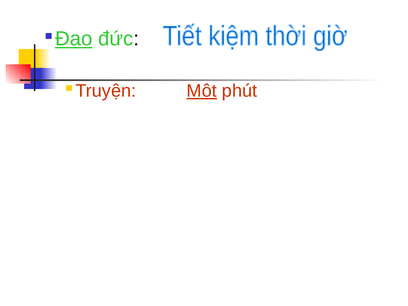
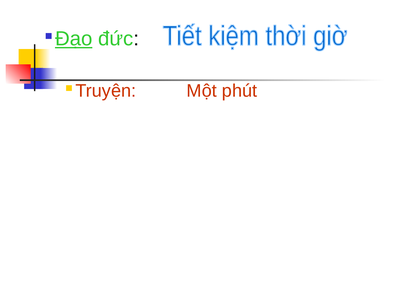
Một underline: present -> none
